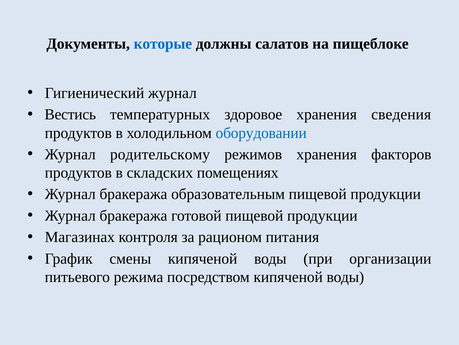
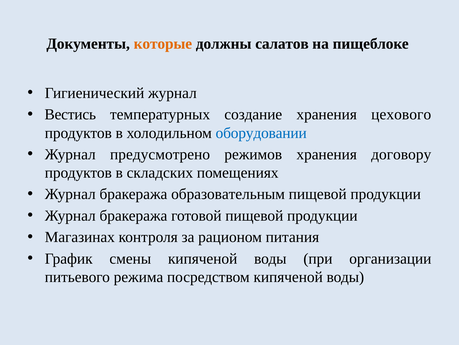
которые colour: blue -> orange
здоровое: здоровое -> создание
сведения: сведения -> цехового
родительскому: родительскому -> предусмотрено
факторов: факторов -> договору
